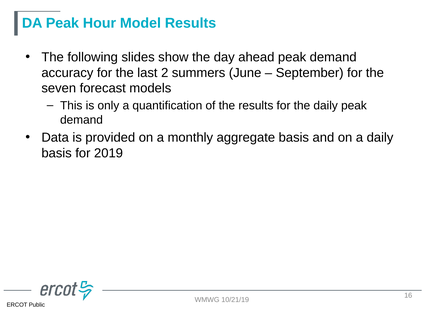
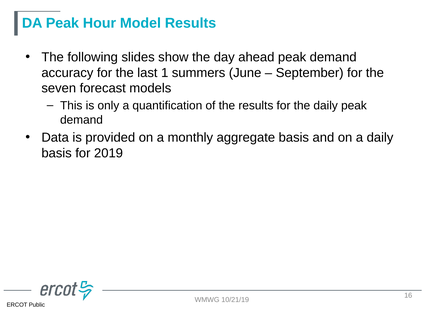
2: 2 -> 1
